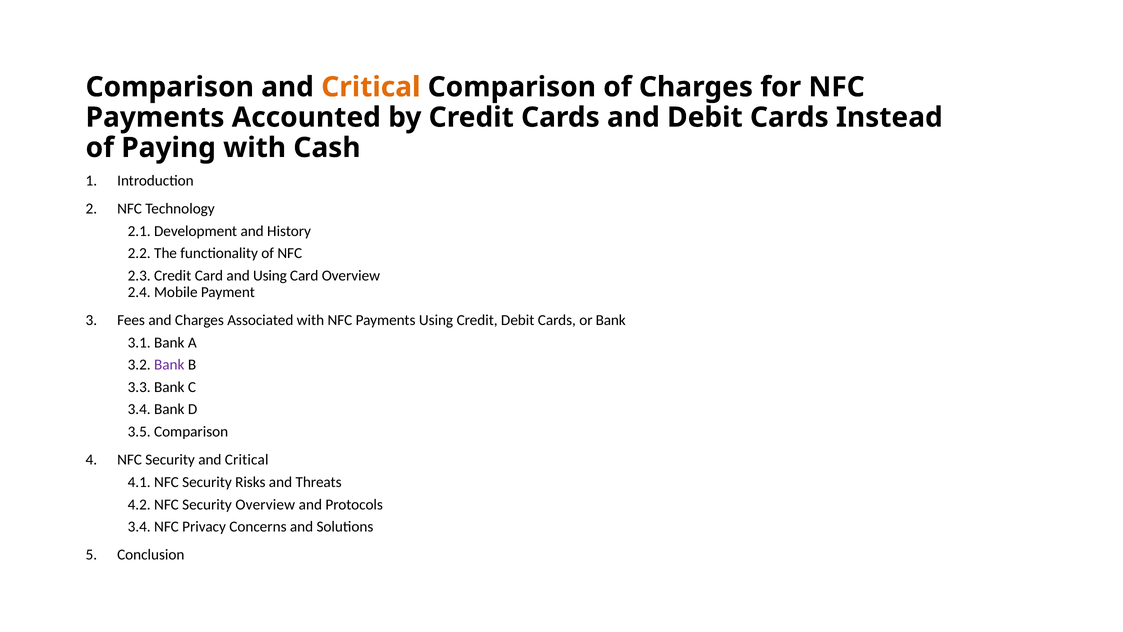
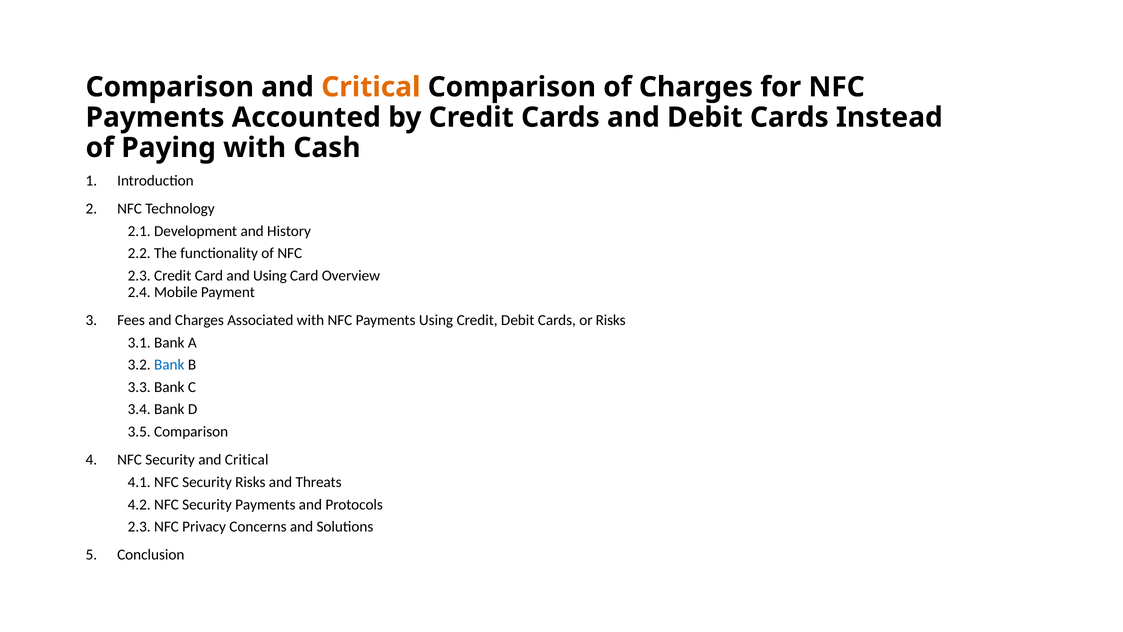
or Bank: Bank -> Risks
Bank at (169, 365) colour: purple -> blue
Security Overview: Overview -> Payments
3.4 at (139, 527): 3.4 -> 2.3
